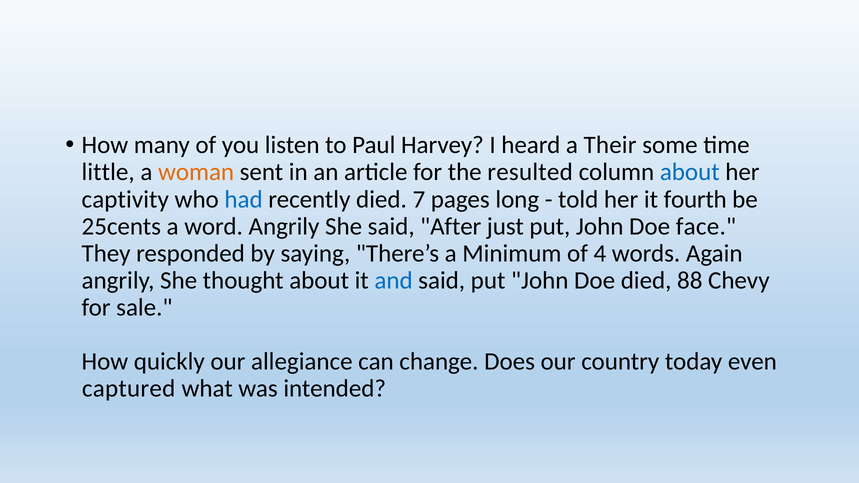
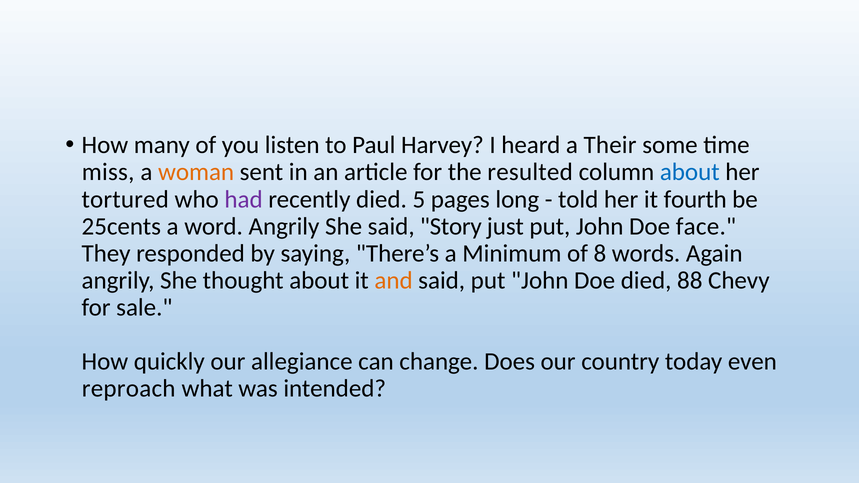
little: little -> miss
captivity: captivity -> tortured
had colour: blue -> purple
7: 7 -> 5
After: After -> Story
4: 4 -> 8
and colour: blue -> orange
captured: captured -> reproach
